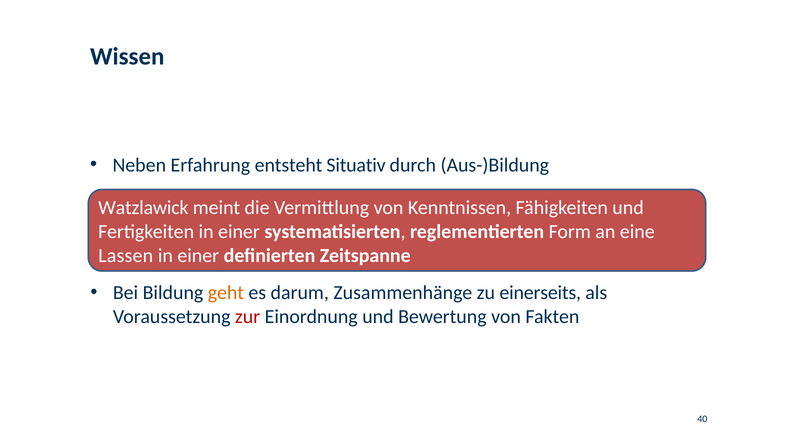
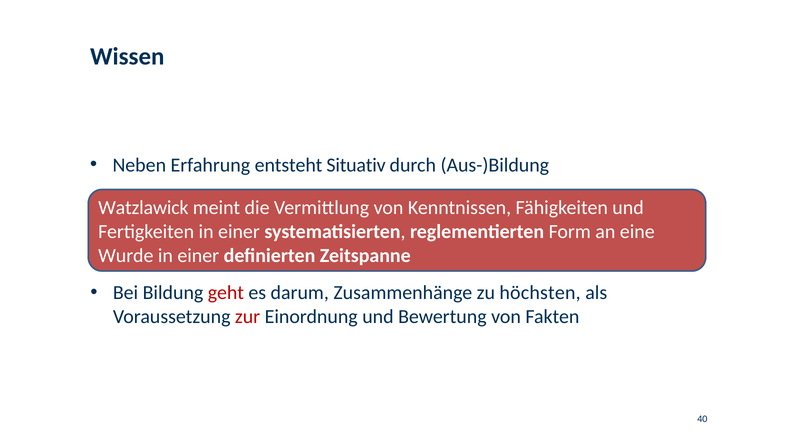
Lassen: Lassen -> Wurde
geht colour: orange -> red
einerseits: einerseits -> höchsten
